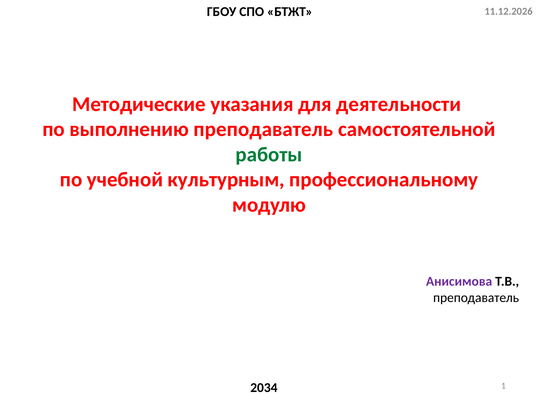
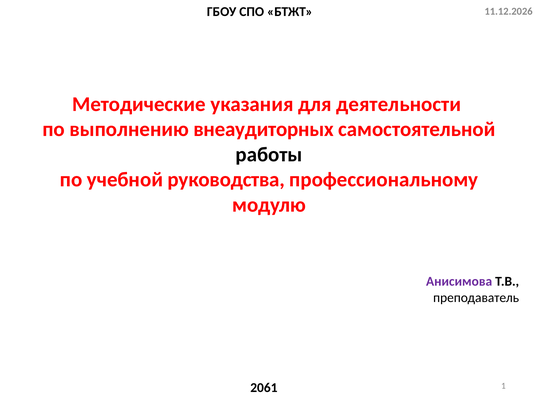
выполнению преподаватель: преподаватель -> внеаудиторных
работы colour: green -> black
культурным: культурным -> руководства
2034: 2034 -> 2061
